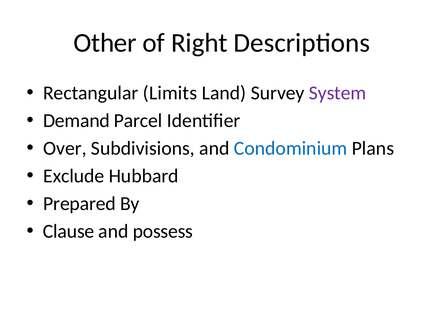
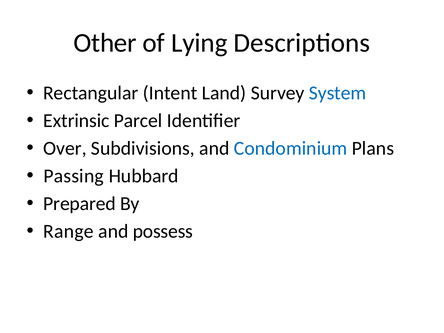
Right: Right -> Lying
Limits: Limits -> Intent
System colour: purple -> blue
Demand: Demand -> Extrinsic
Exclude: Exclude -> Passing
Clause: Clause -> Range
